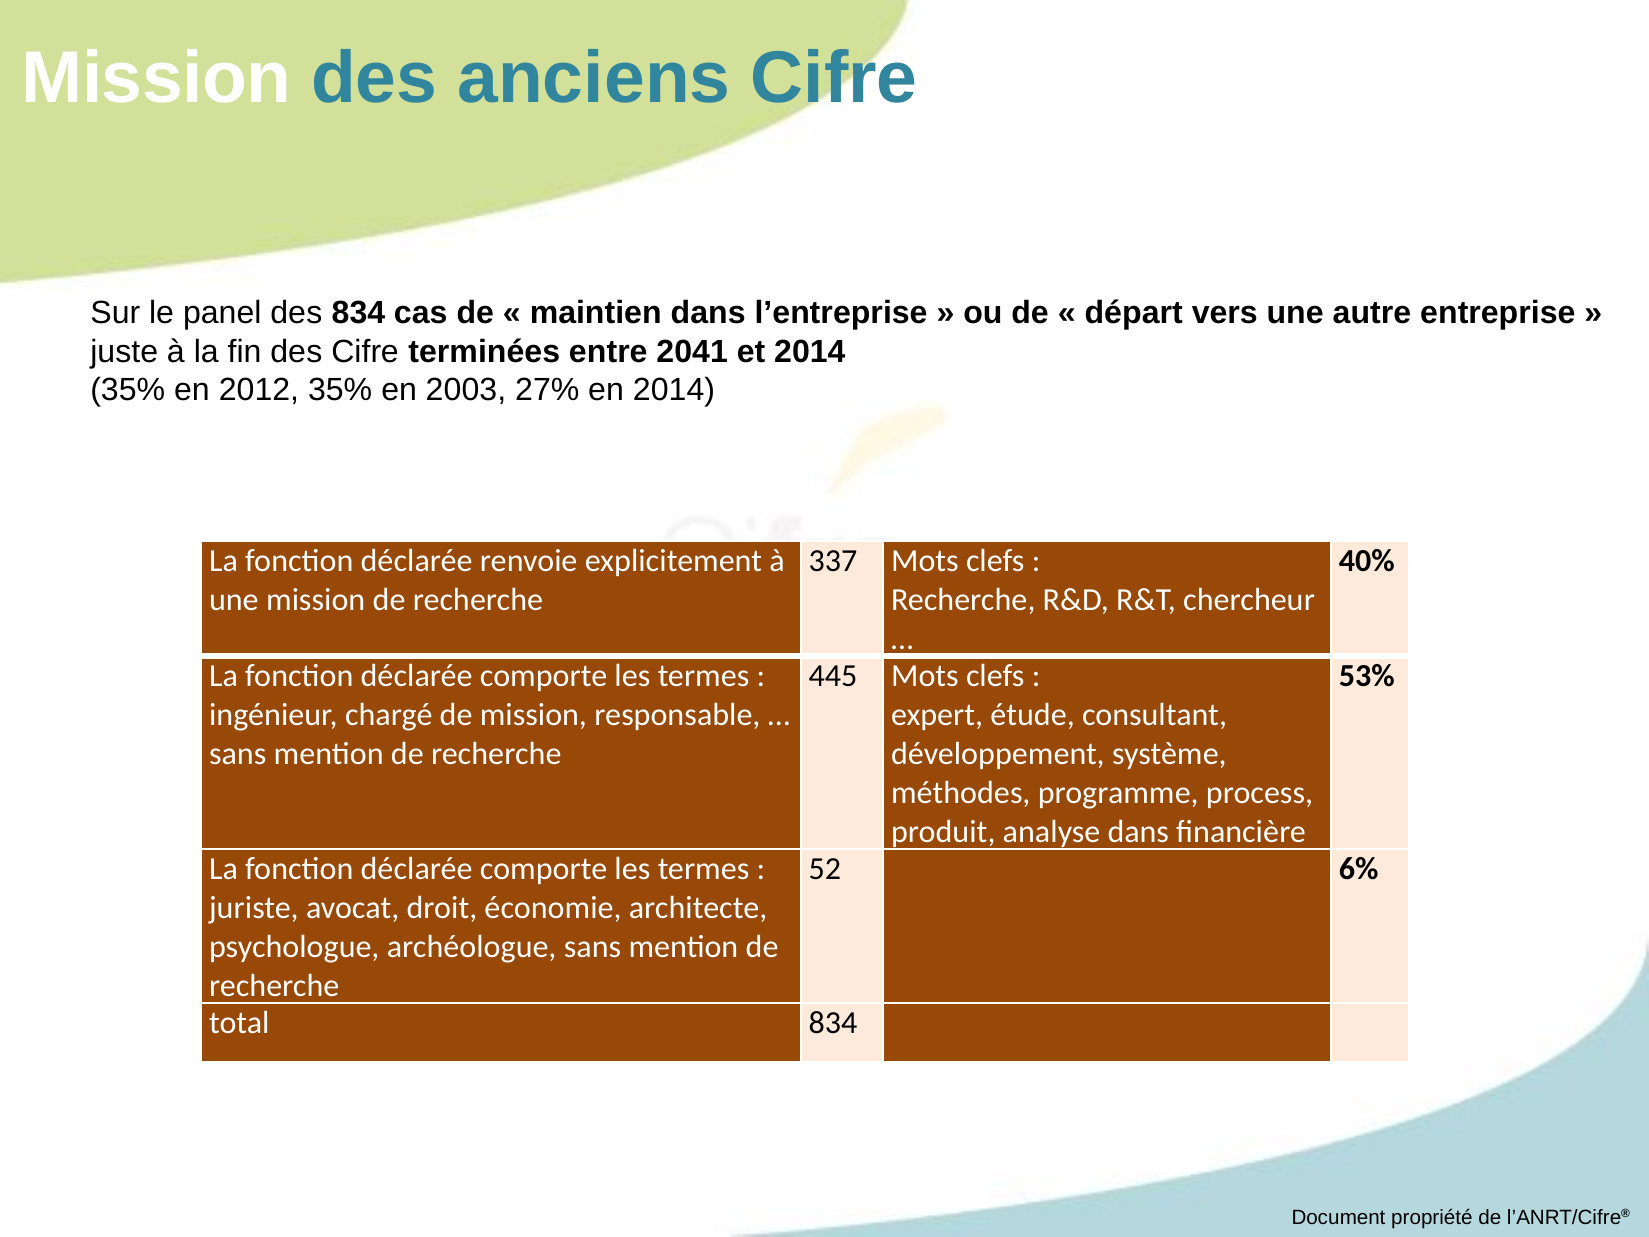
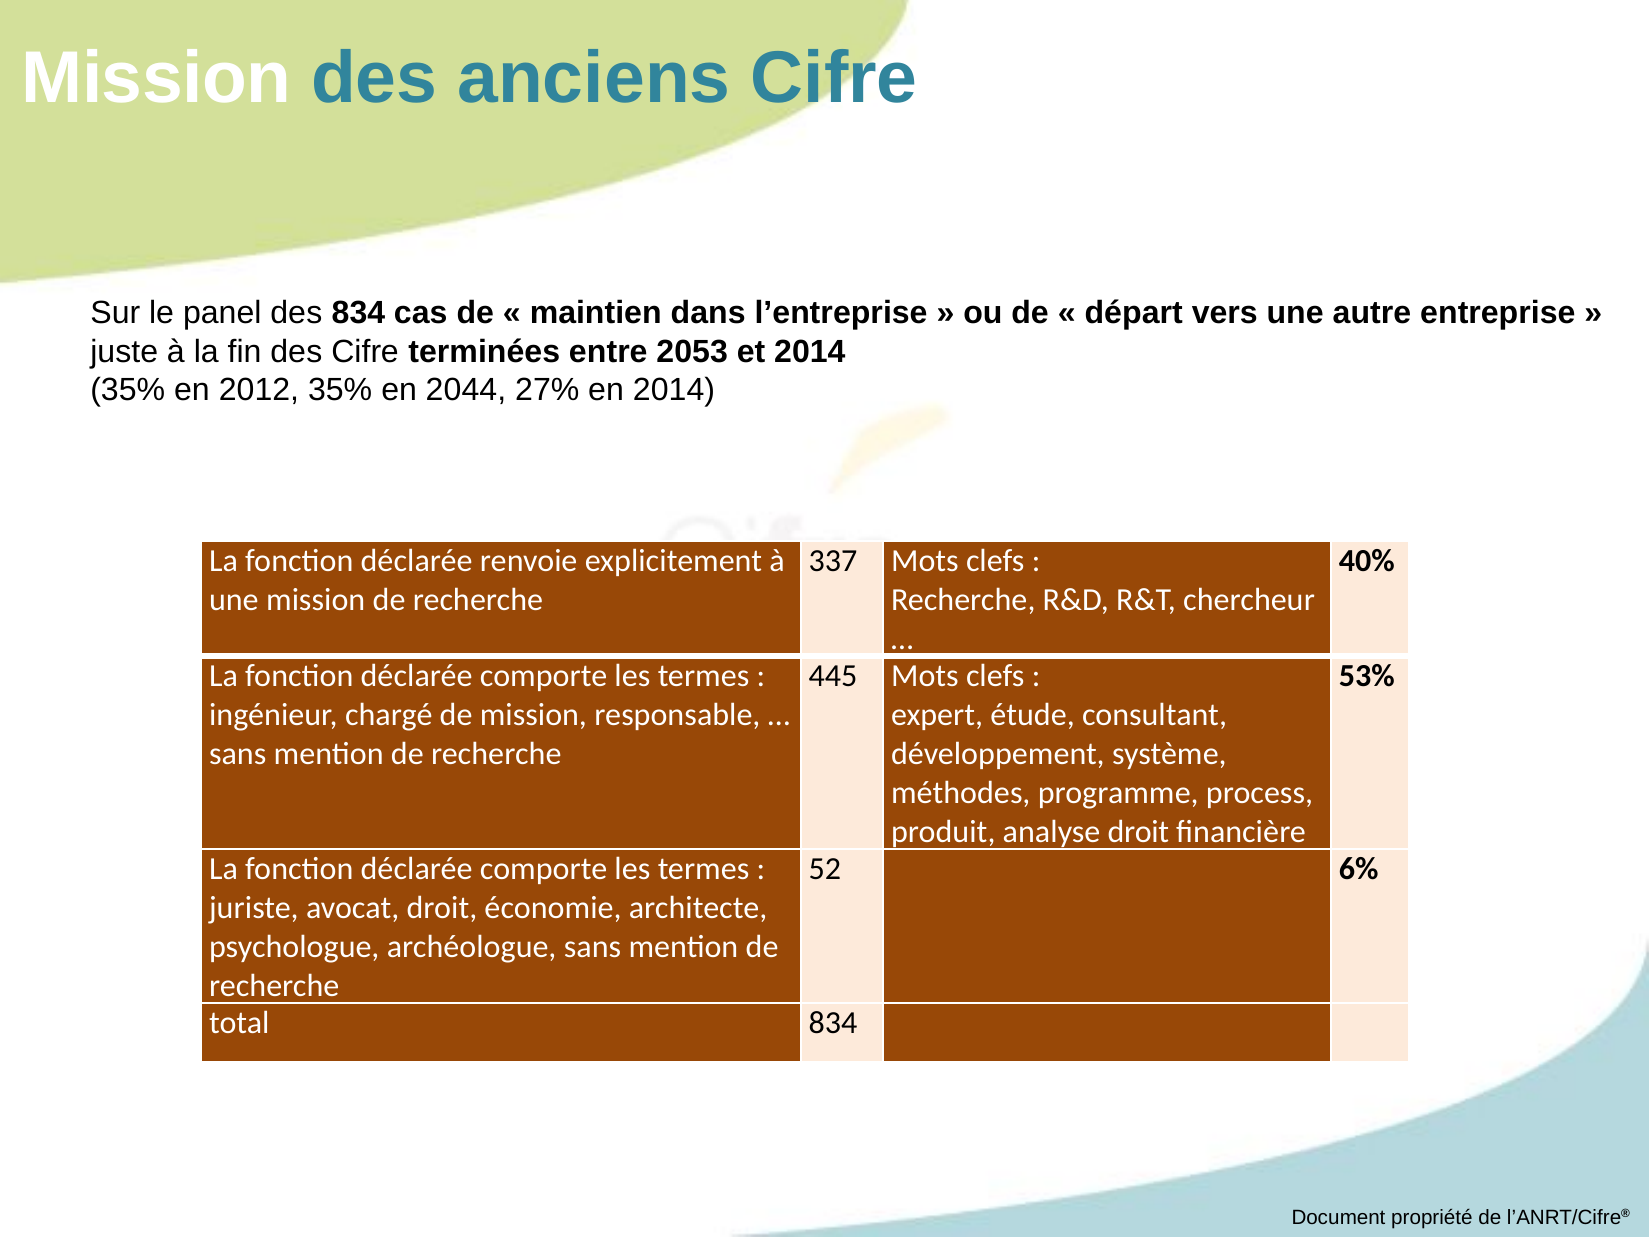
2041: 2041 -> 2053
2003: 2003 -> 2044
analyse dans: dans -> droit
